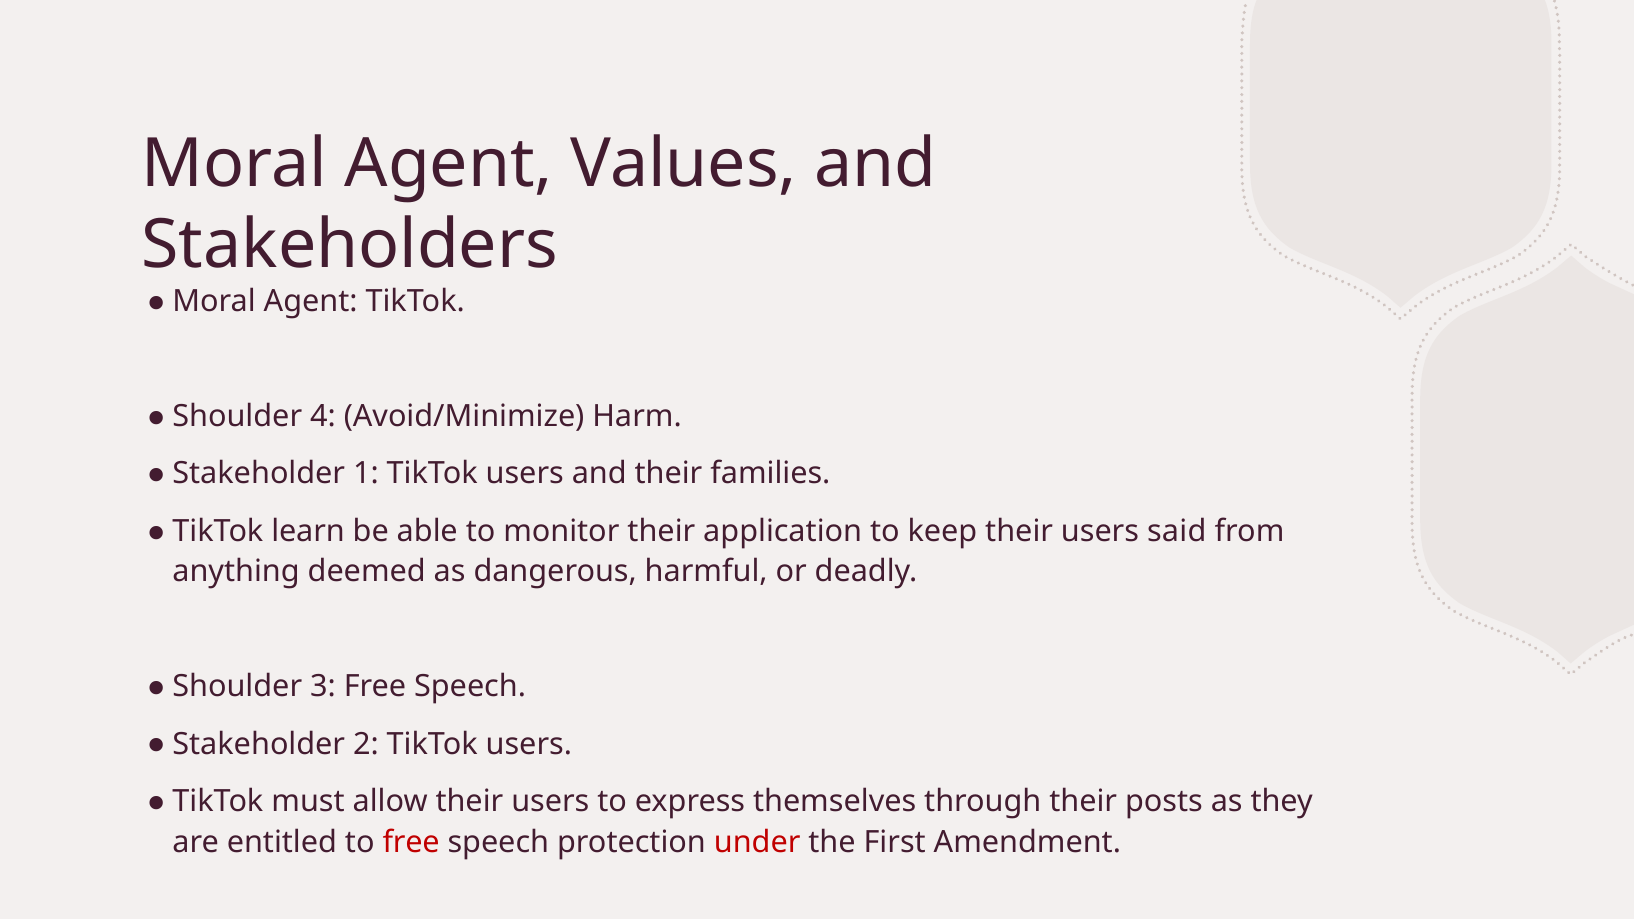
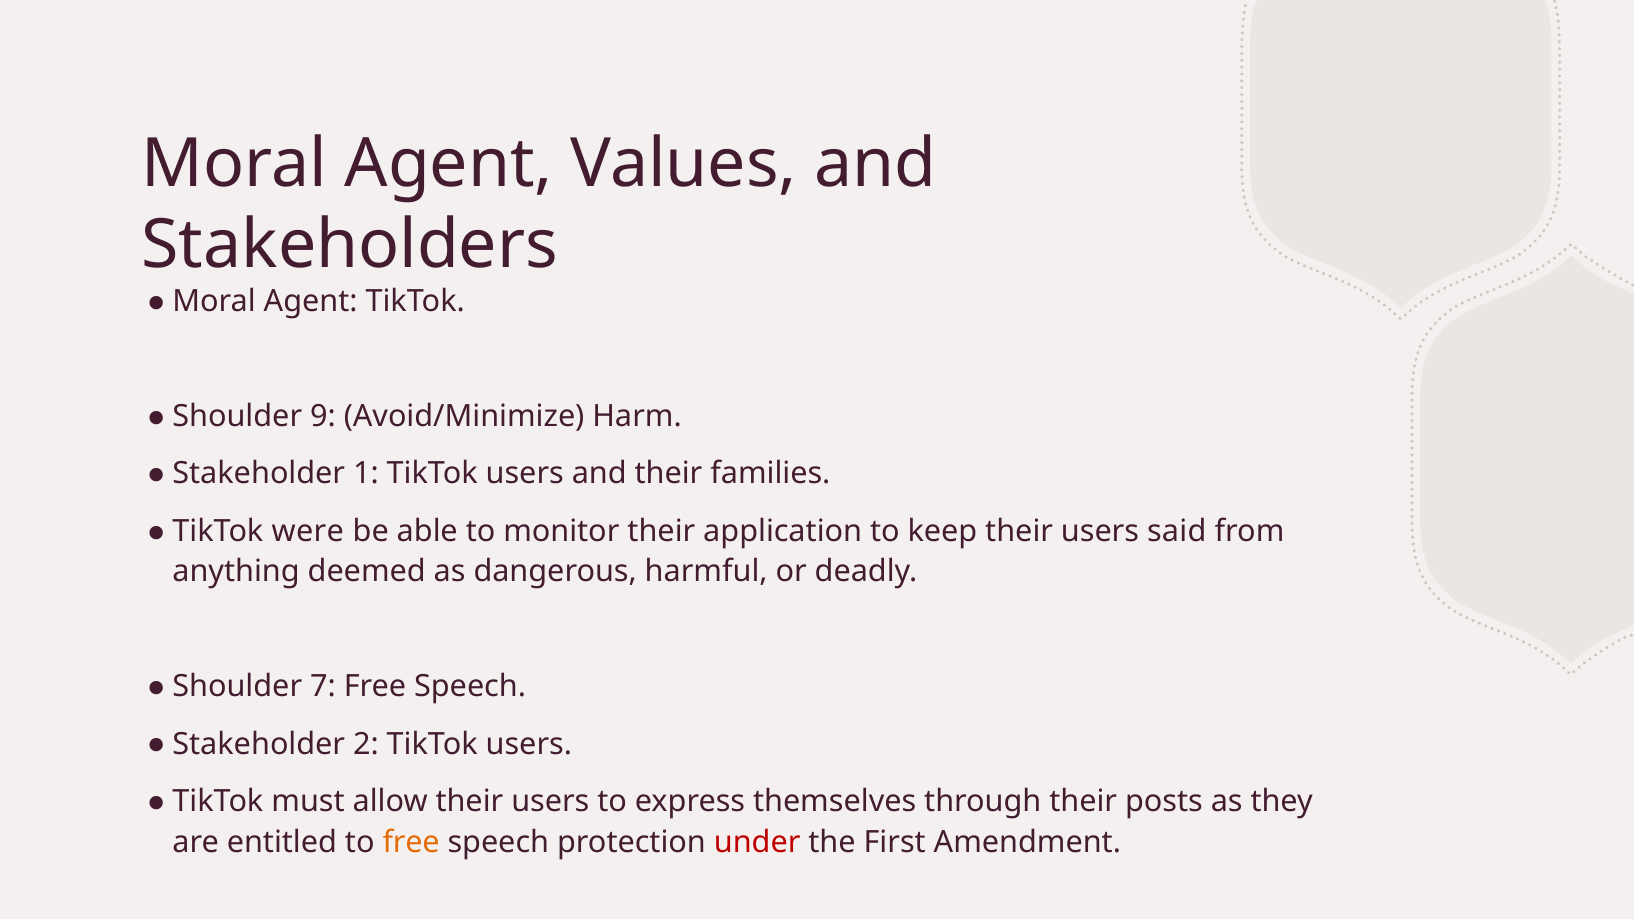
4: 4 -> 9
learn: learn -> were
3: 3 -> 7
free at (411, 842) colour: red -> orange
